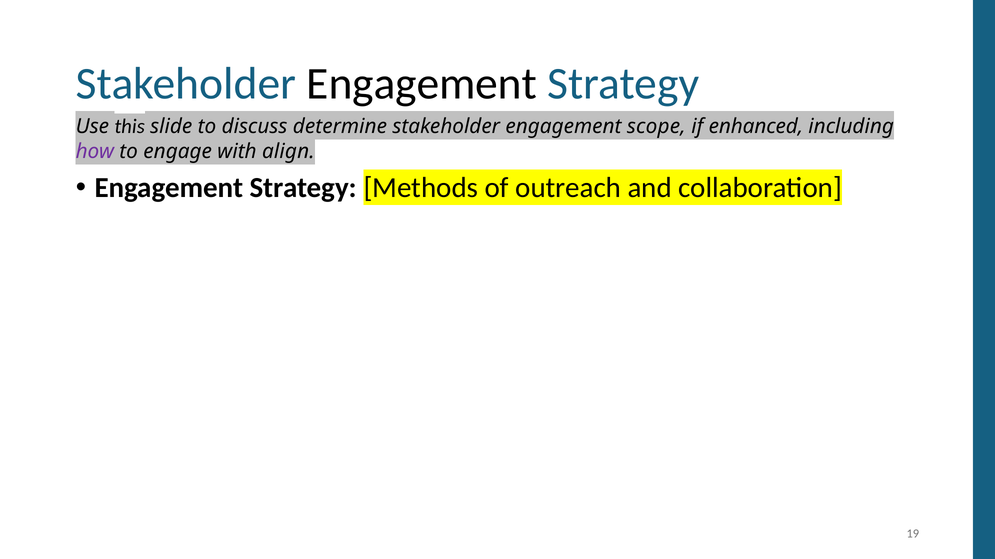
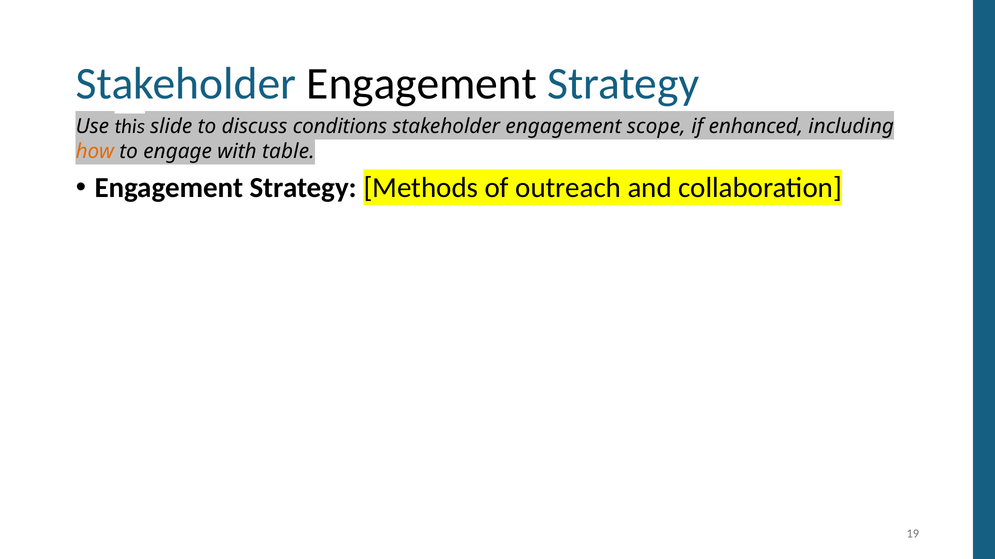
determine: determine -> conditions
how colour: purple -> orange
align: align -> table
